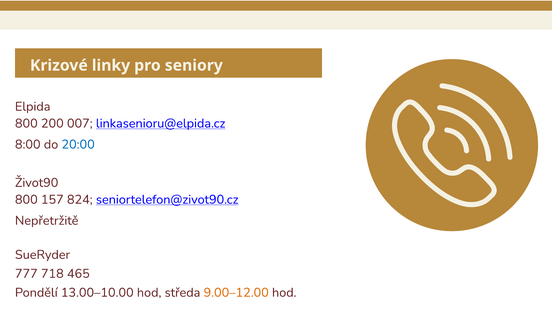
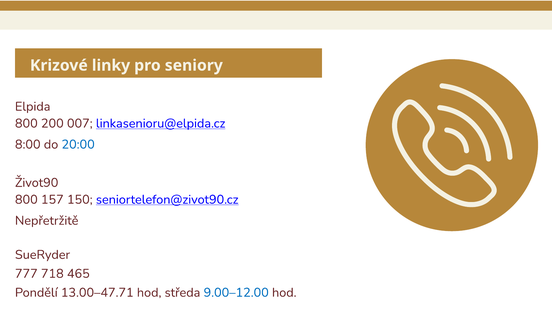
824: 824 -> 150
13.00–10.00: 13.00–10.00 -> 13.00–47.71
9.00–12.00 colour: orange -> blue
